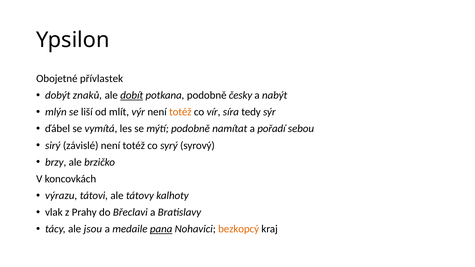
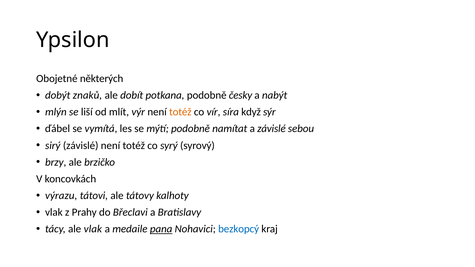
přívlastek: přívlastek -> některých
dobít underline: present -> none
tedy: tedy -> když
a pořadí: pořadí -> závislé
ale jsou: jsou -> vlak
bezkopcý colour: orange -> blue
